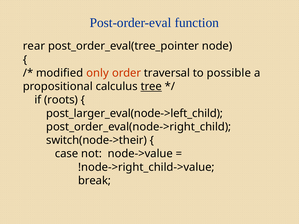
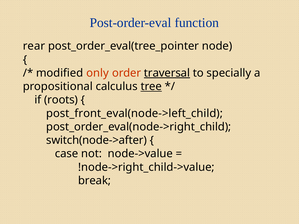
traversal underline: none -> present
possible: possible -> specially
post_larger_eval(node->left_child: post_larger_eval(node->left_child -> post_front_eval(node->left_child
switch(node->their: switch(node->their -> switch(node->after
